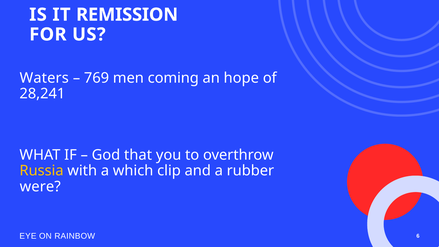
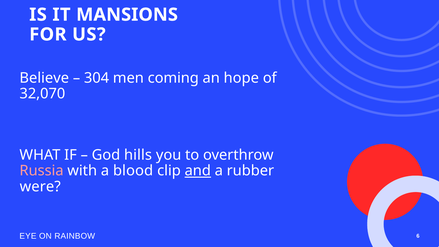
REMISSION: REMISSION -> MANSIONS
Waters: Waters -> Believe
769: 769 -> 304
28,241: 28,241 -> 32,070
that: that -> hills
Russia colour: yellow -> pink
which: which -> blood
and underline: none -> present
